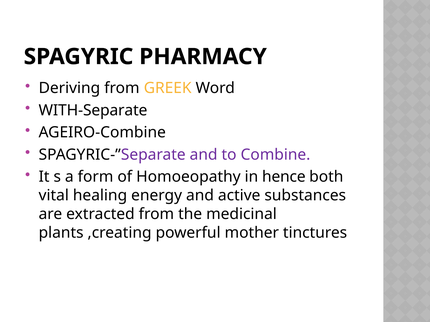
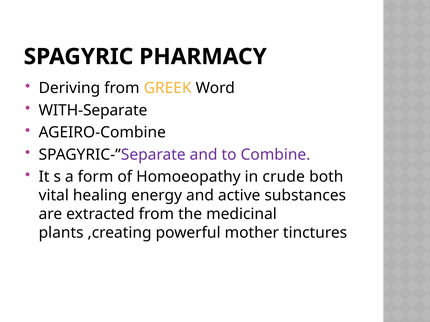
hence: hence -> crude
